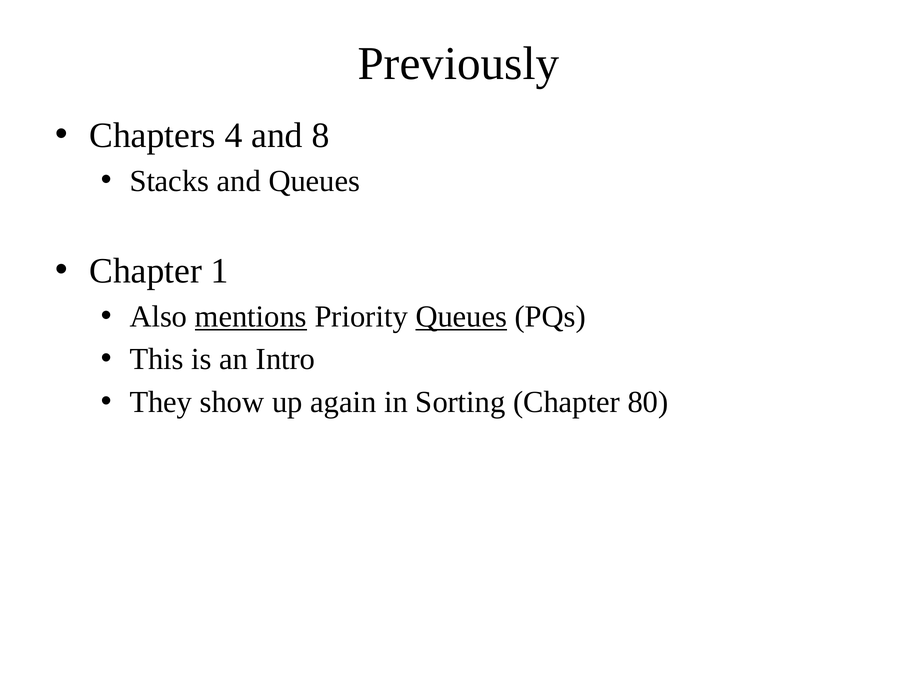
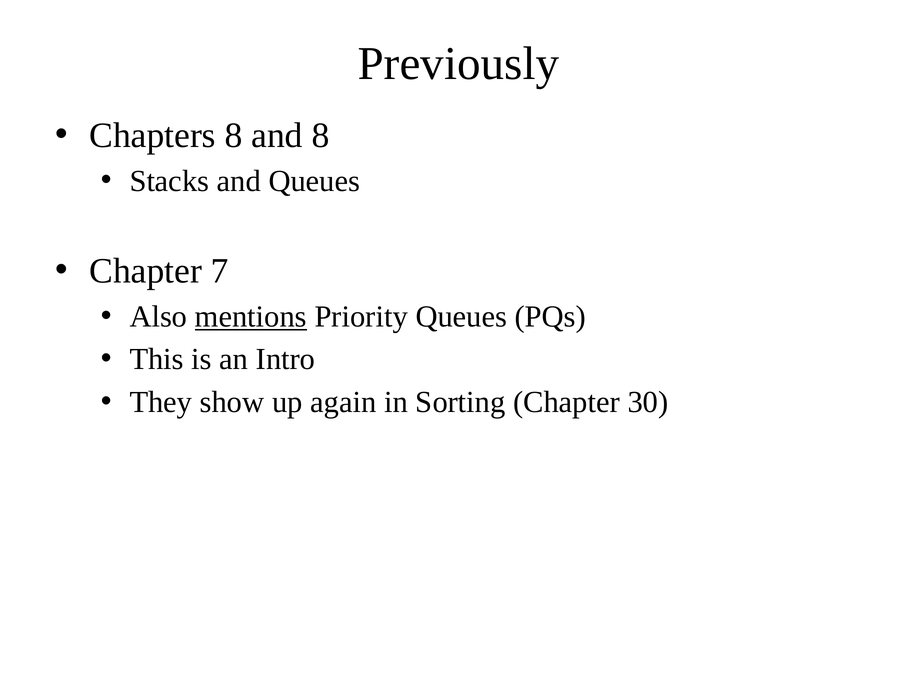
Chapters 4: 4 -> 8
1: 1 -> 7
Queues at (461, 316) underline: present -> none
80: 80 -> 30
